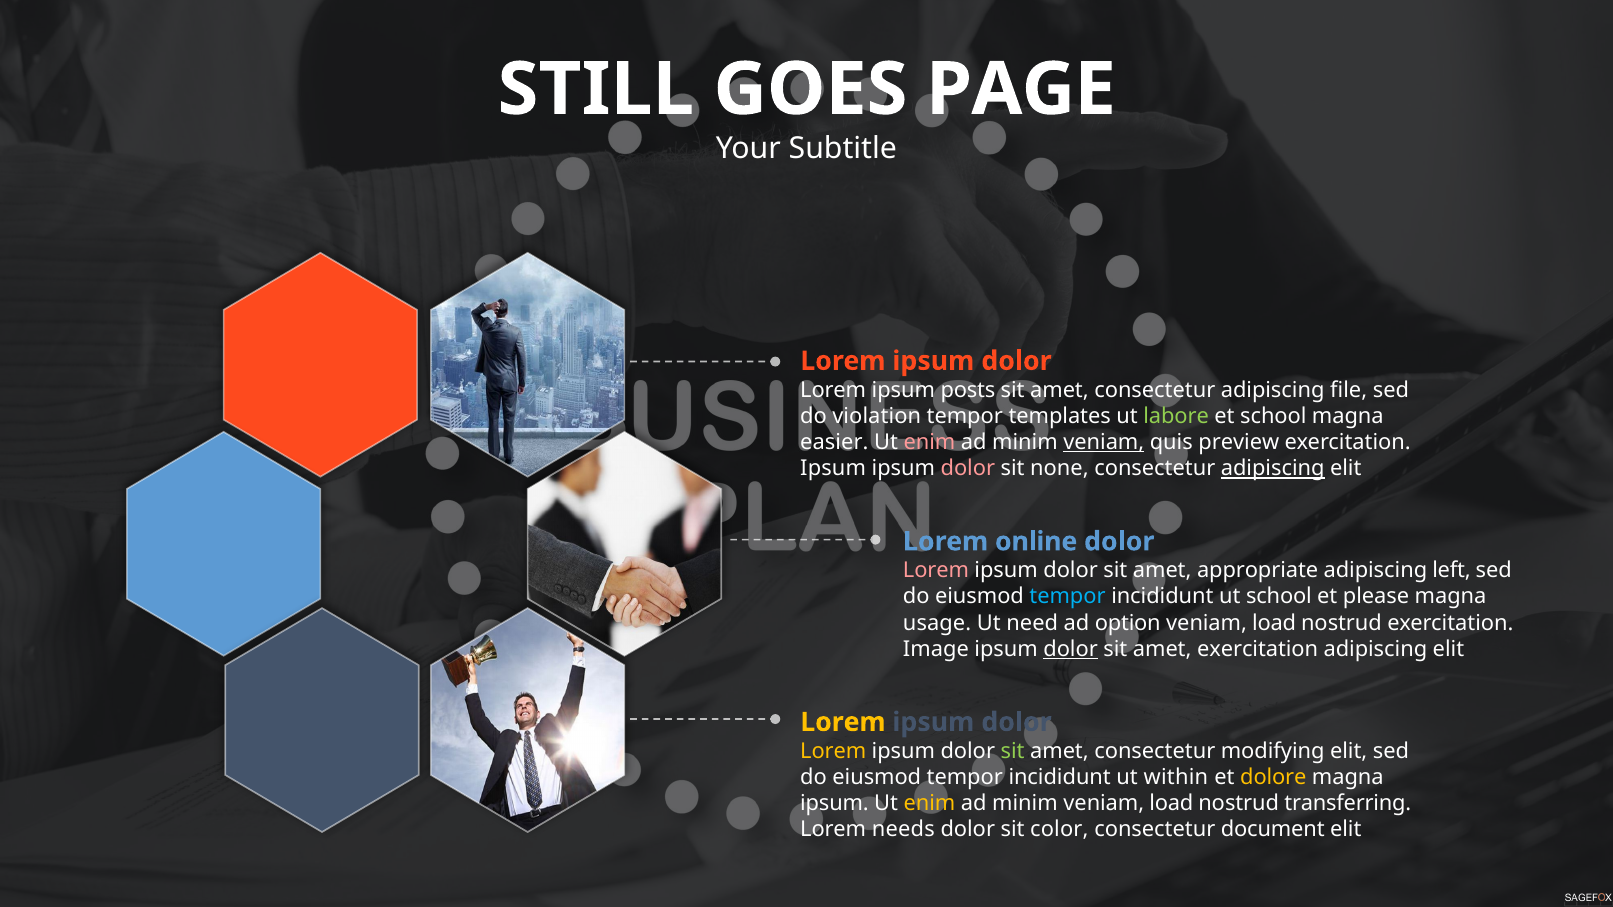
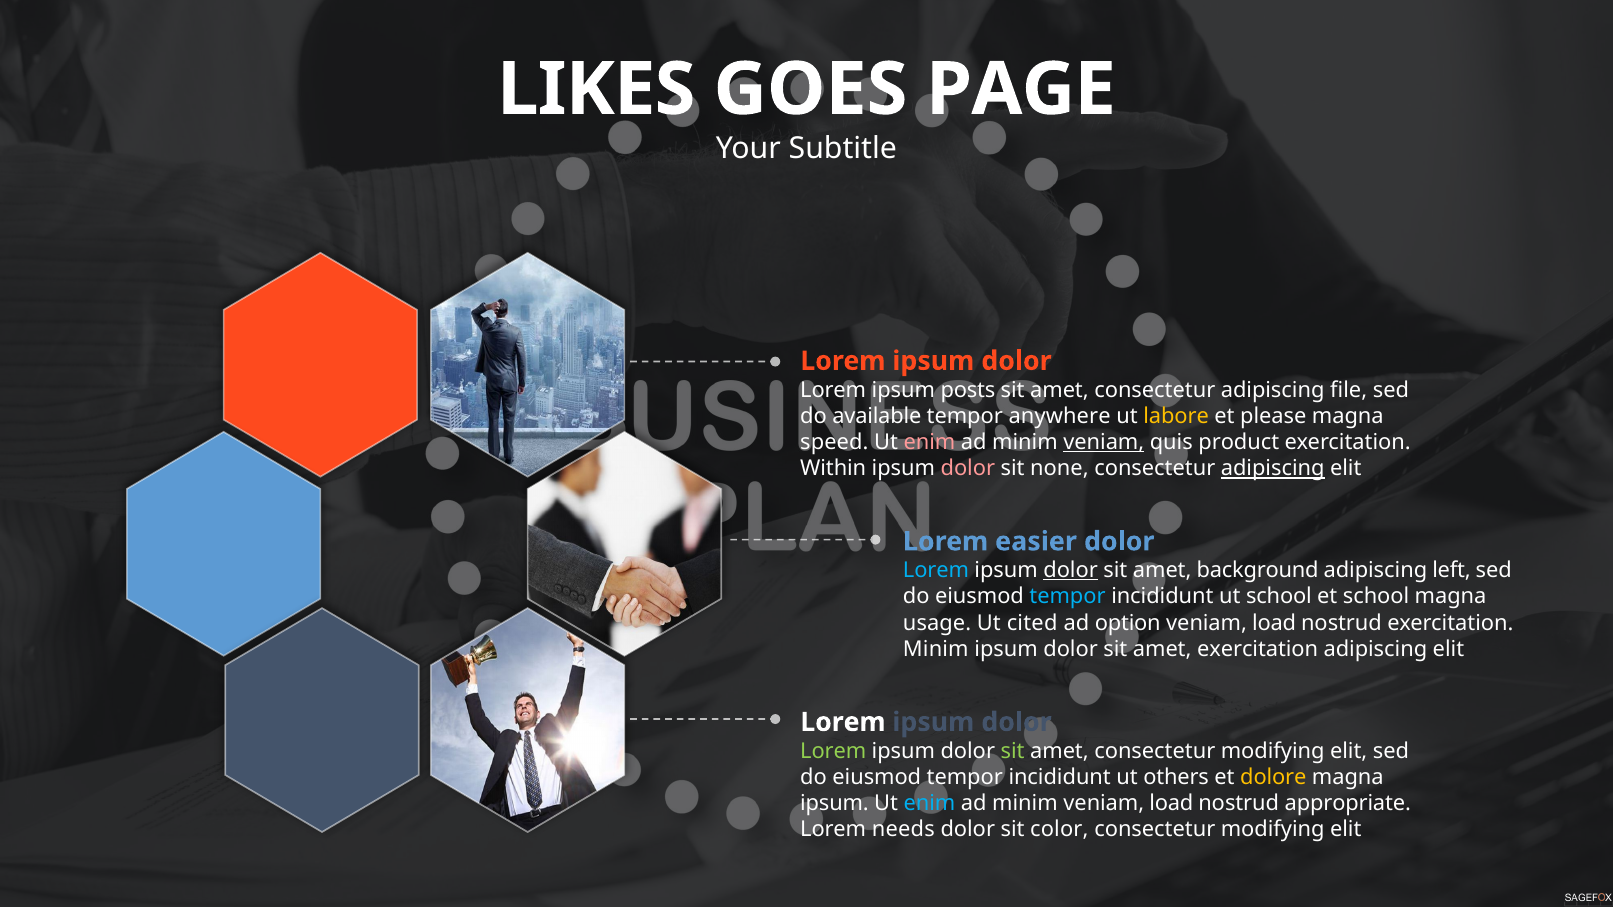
STILL: STILL -> LIKES
violation: violation -> available
templates: templates -> anywhere
labore colour: light green -> yellow
et school: school -> please
easier: easier -> speed
preview: preview -> product
Ipsum at (833, 469): Ipsum -> Within
online: online -> easier
Lorem at (936, 571) colour: pink -> light blue
dolor at (1071, 571) underline: none -> present
appropriate: appropriate -> background
et please: please -> school
need: need -> cited
Image at (936, 649): Image -> Minim
dolor at (1071, 649) underline: present -> none
Lorem at (843, 722) colour: yellow -> white
Lorem at (833, 751) colour: yellow -> light green
within: within -> others
enim at (930, 804) colour: yellow -> light blue
transferring: transferring -> appropriate
document at (1273, 830): document -> modifying
